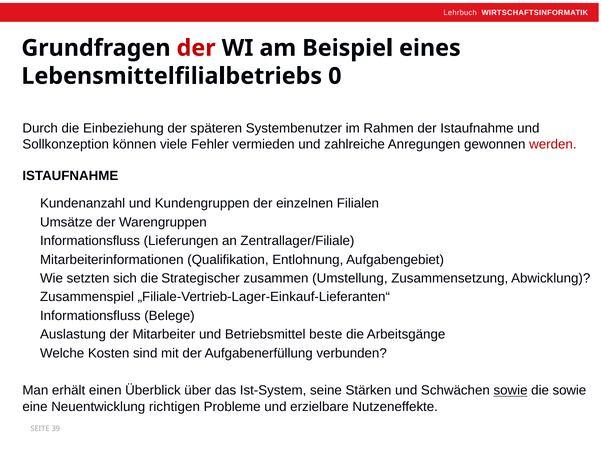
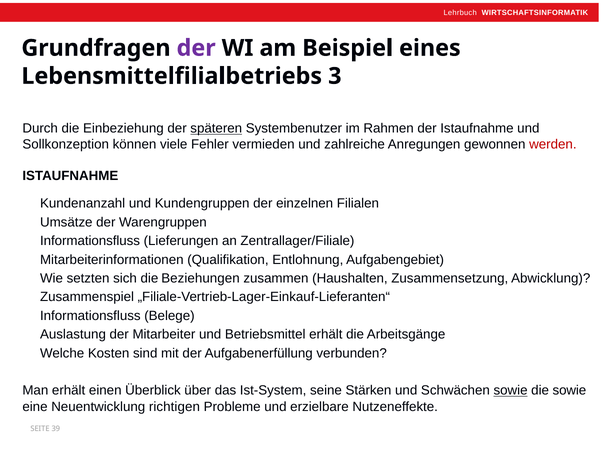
der at (196, 48) colour: red -> purple
0: 0 -> 3
späteren underline: none -> present
Strategischer: Strategischer -> Beziehungen
Umstellung: Umstellung -> Haushalten
Betriebsmittel beste: beste -> erhält
